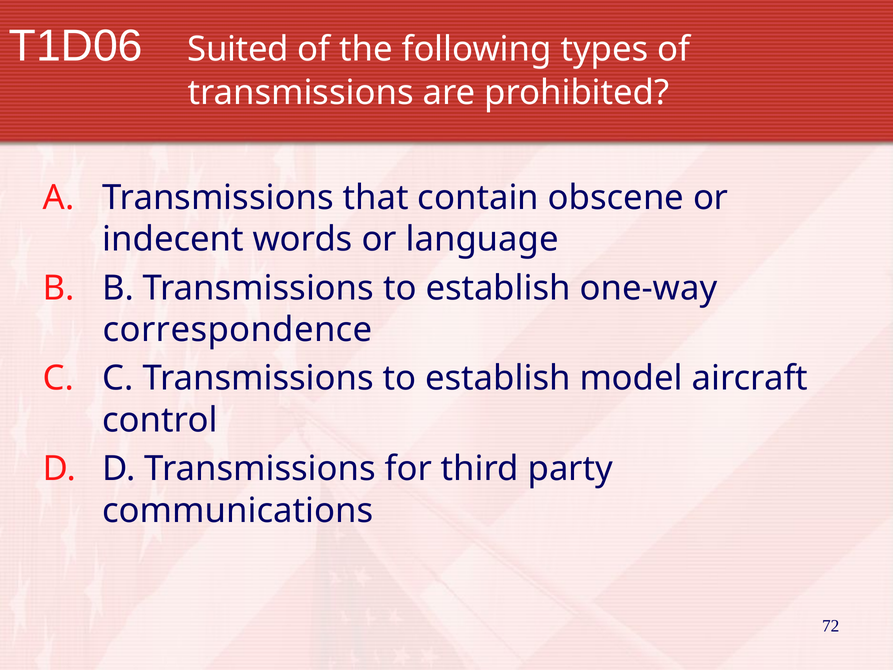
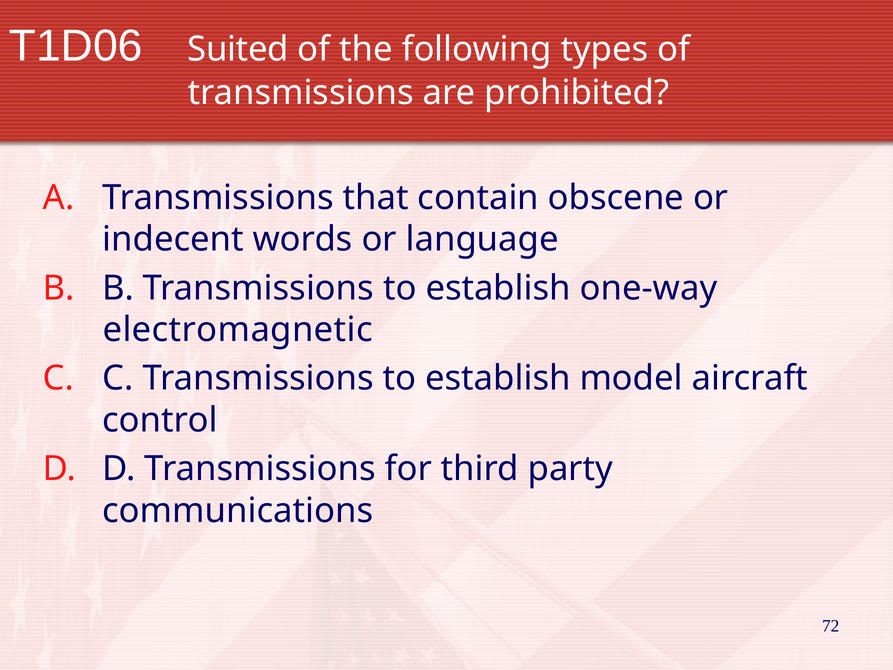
correspondence: correspondence -> electromagnetic
